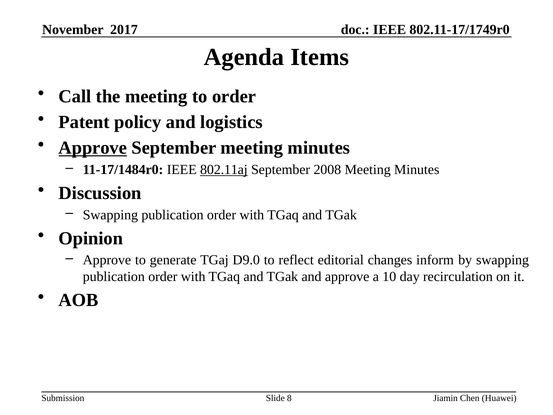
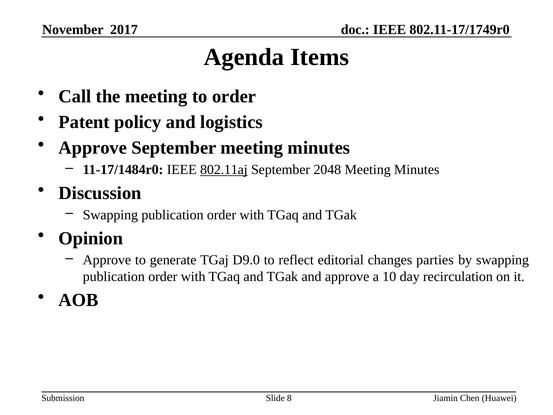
Approve at (93, 148) underline: present -> none
2008: 2008 -> 2048
inform: inform -> parties
